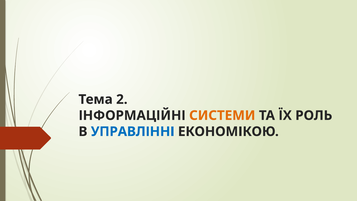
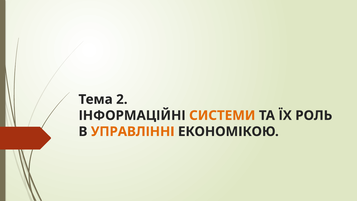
УПРАВЛІННІ colour: blue -> orange
